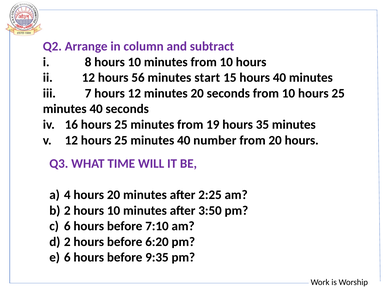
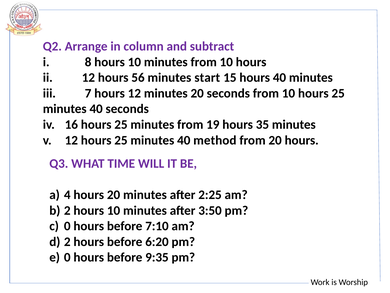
number: number -> method
6 at (67, 226): 6 -> 0
6 at (67, 257): 6 -> 0
